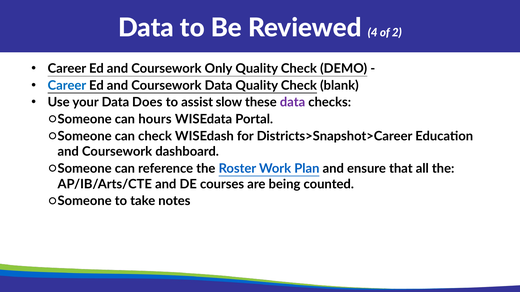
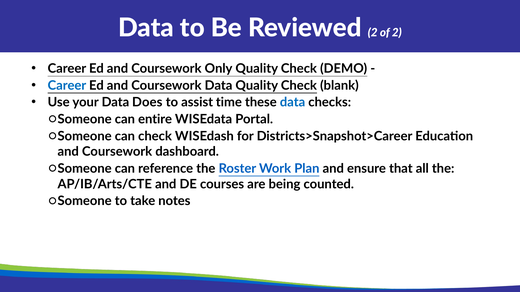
Reviewed 4: 4 -> 2
slow: slow -> time
data at (293, 103) colour: purple -> blue
hours: hours -> entire
